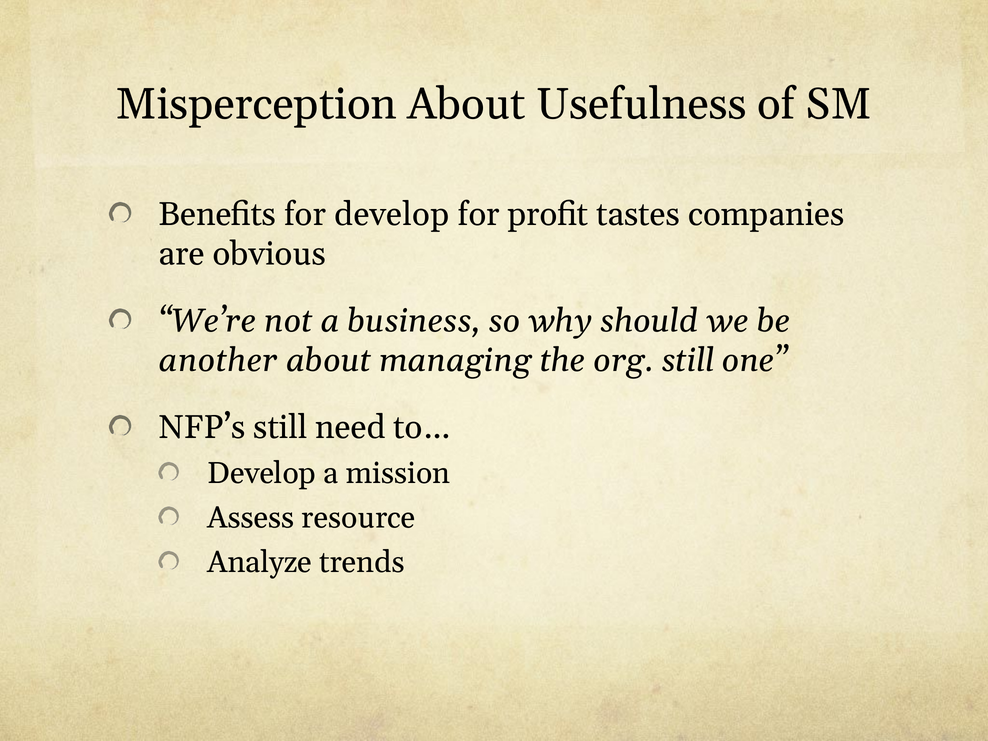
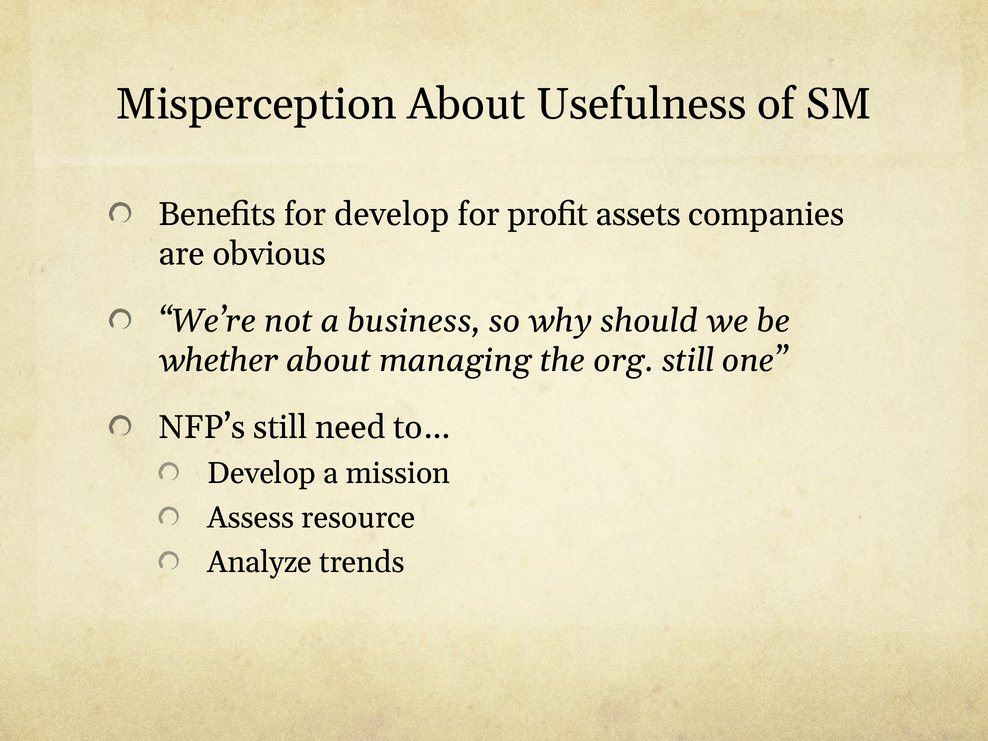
tastes: tastes -> assets
another: another -> whether
